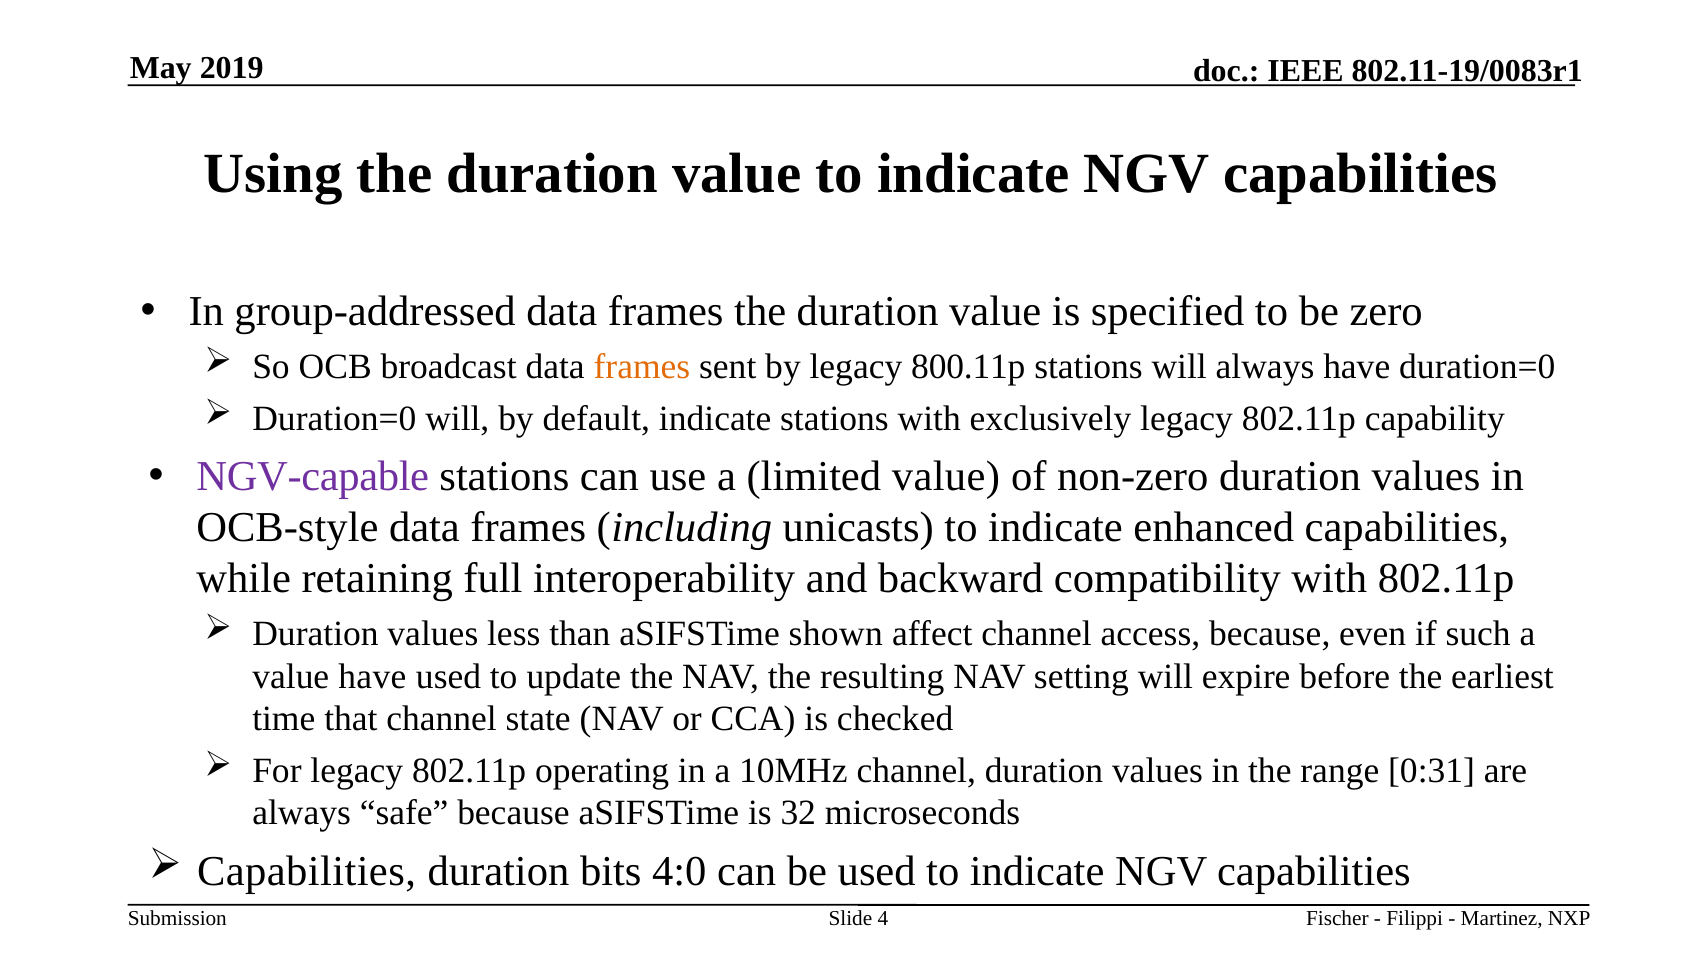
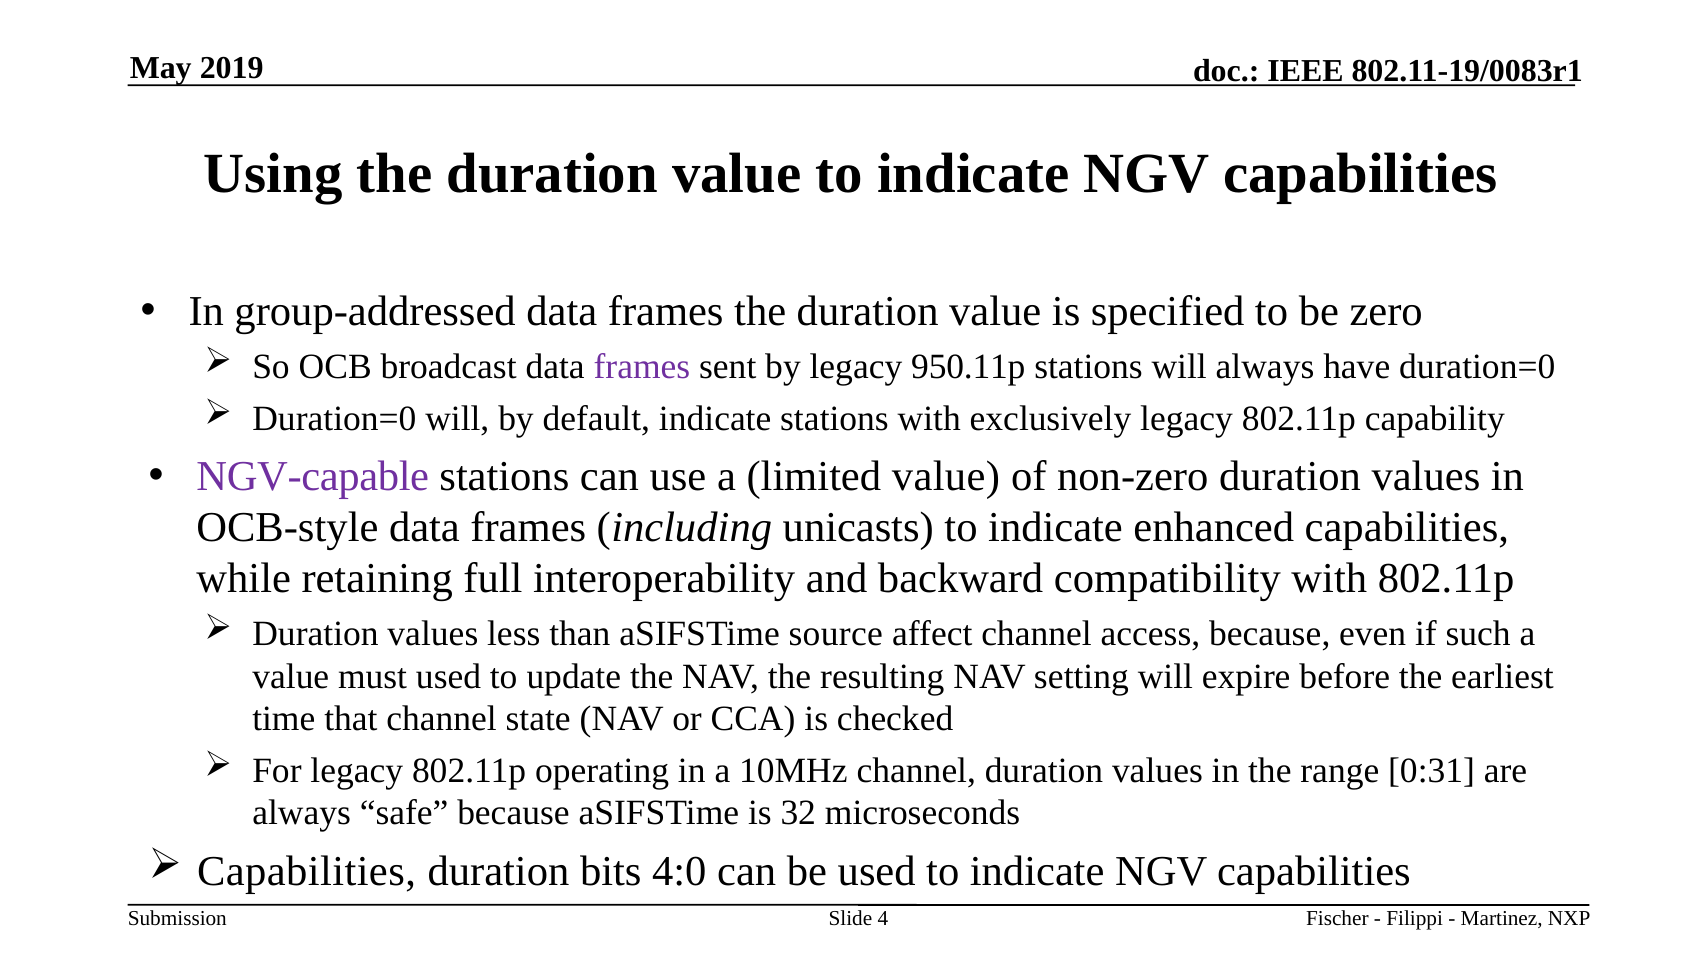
frames at (642, 367) colour: orange -> purple
800.11p: 800.11p -> 950.11p
shown: shown -> source
value have: have -> must
